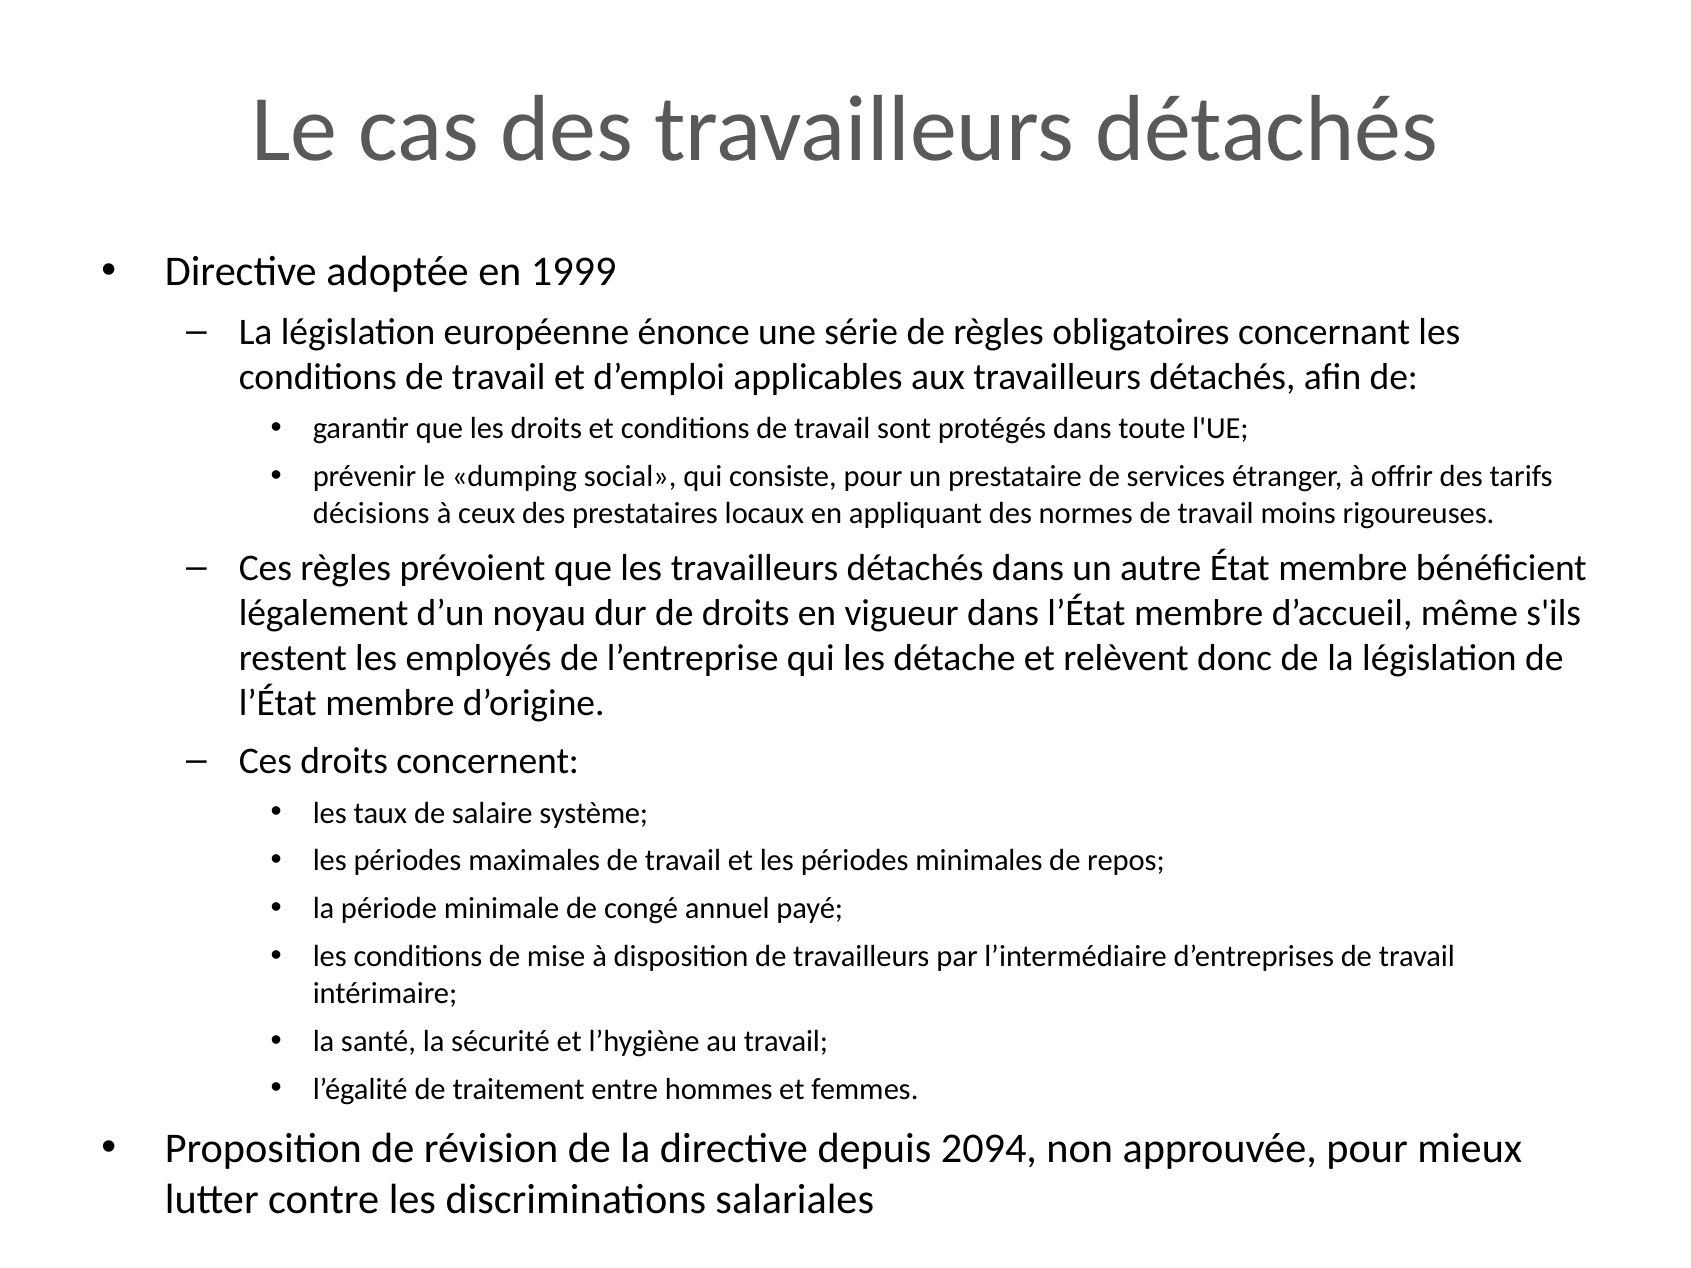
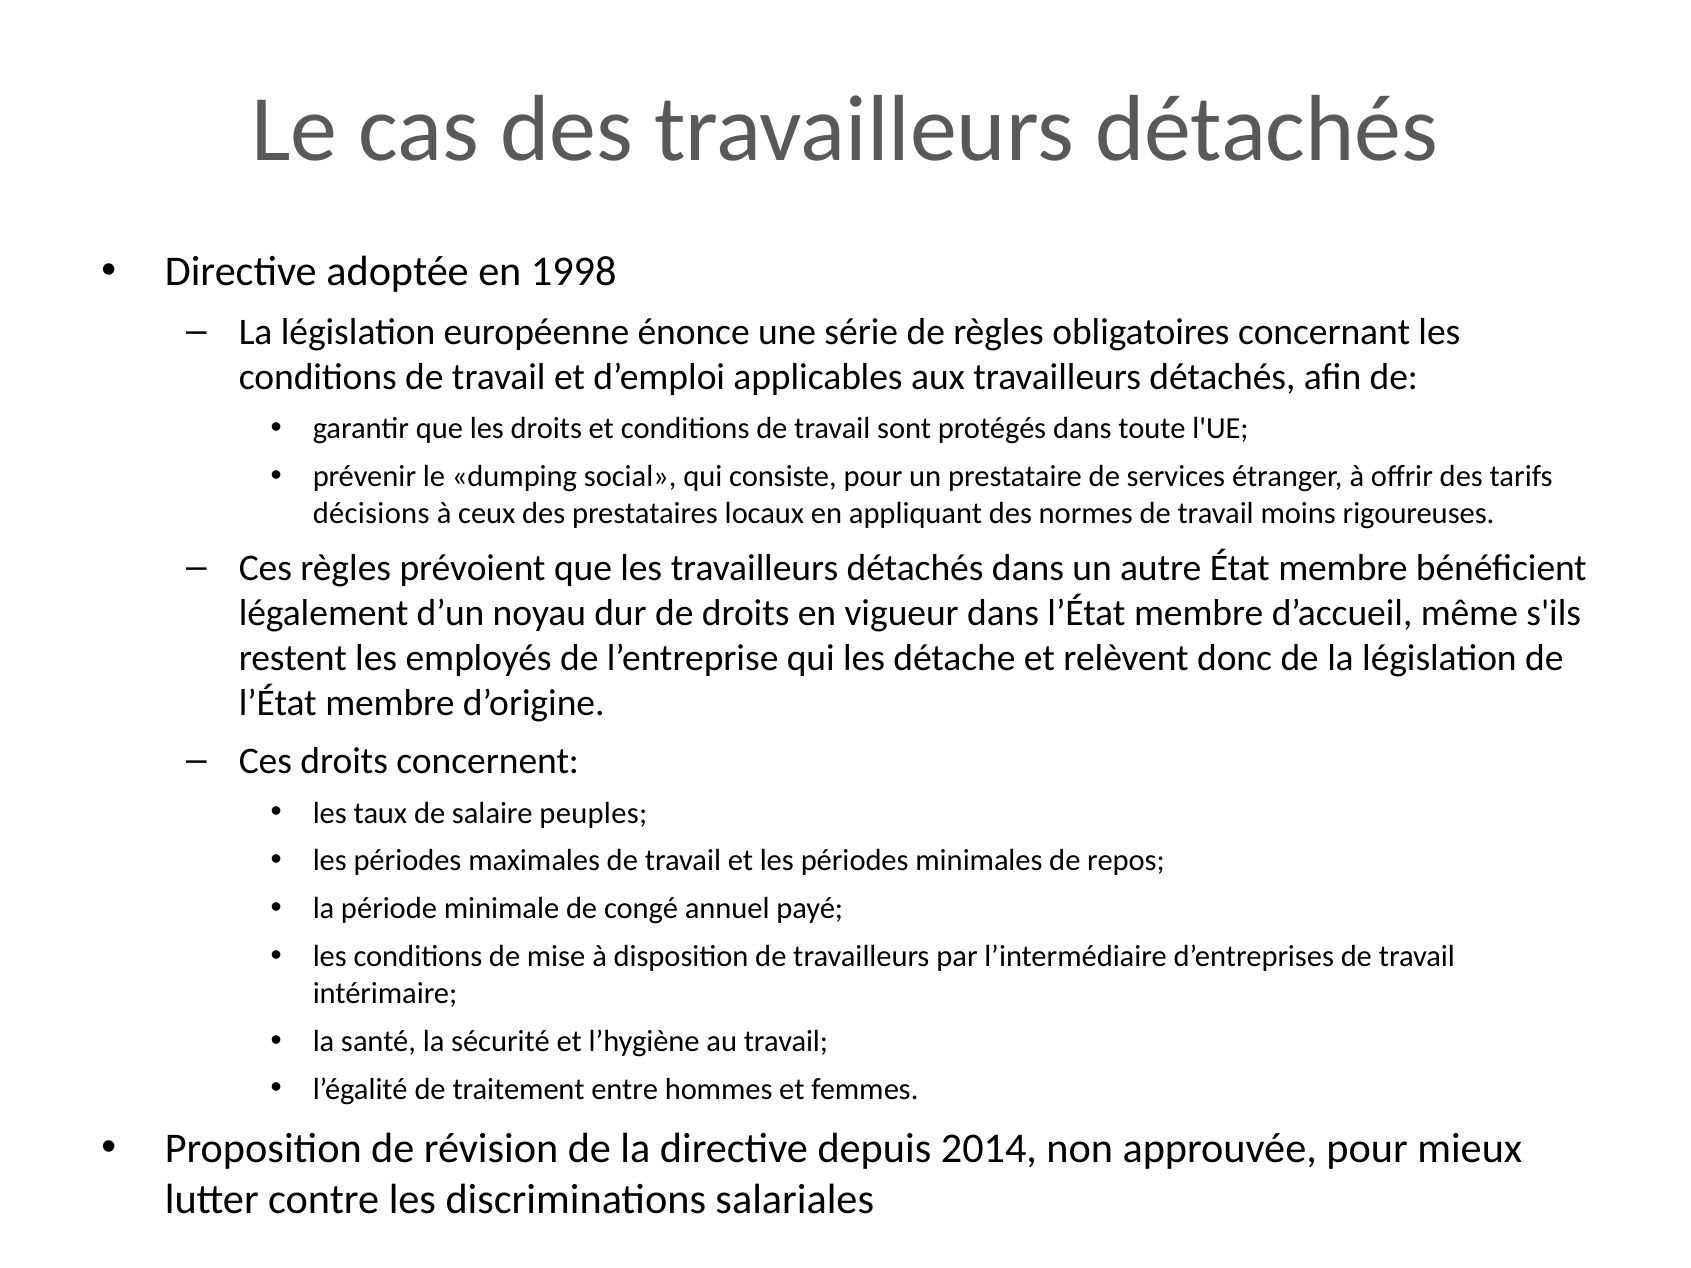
1999: 1999 -> 1998
système: système -> peuples
2094: 2094 -> 2014
